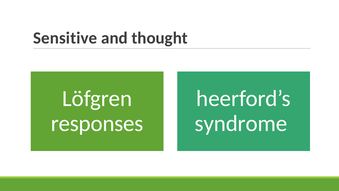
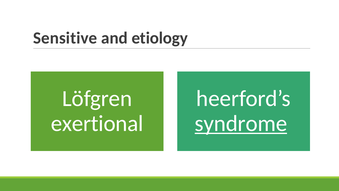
thought: thought -> etiology
responses: responses -> exertional
syndrome underline: none -> present
